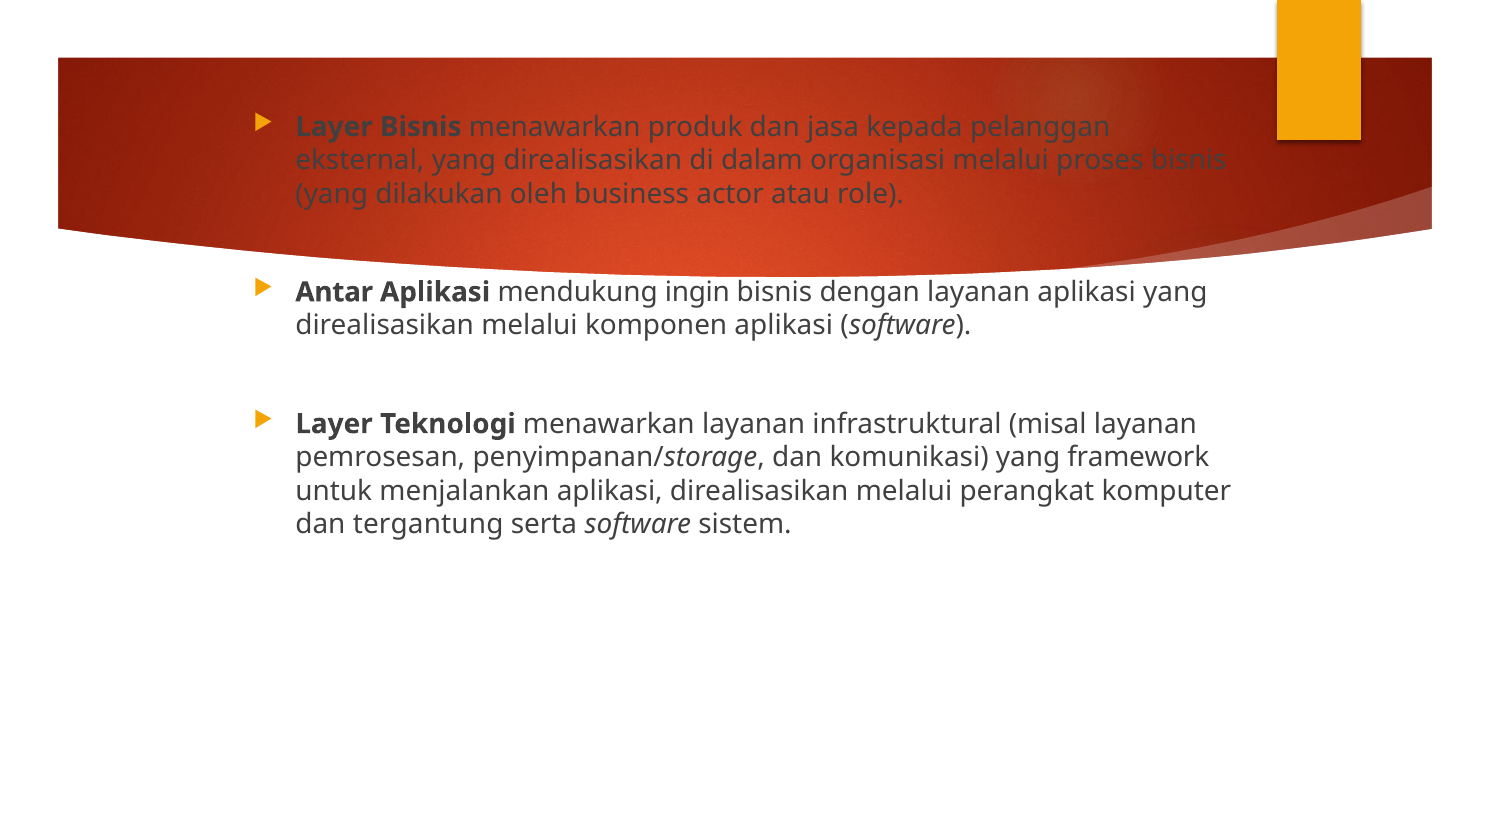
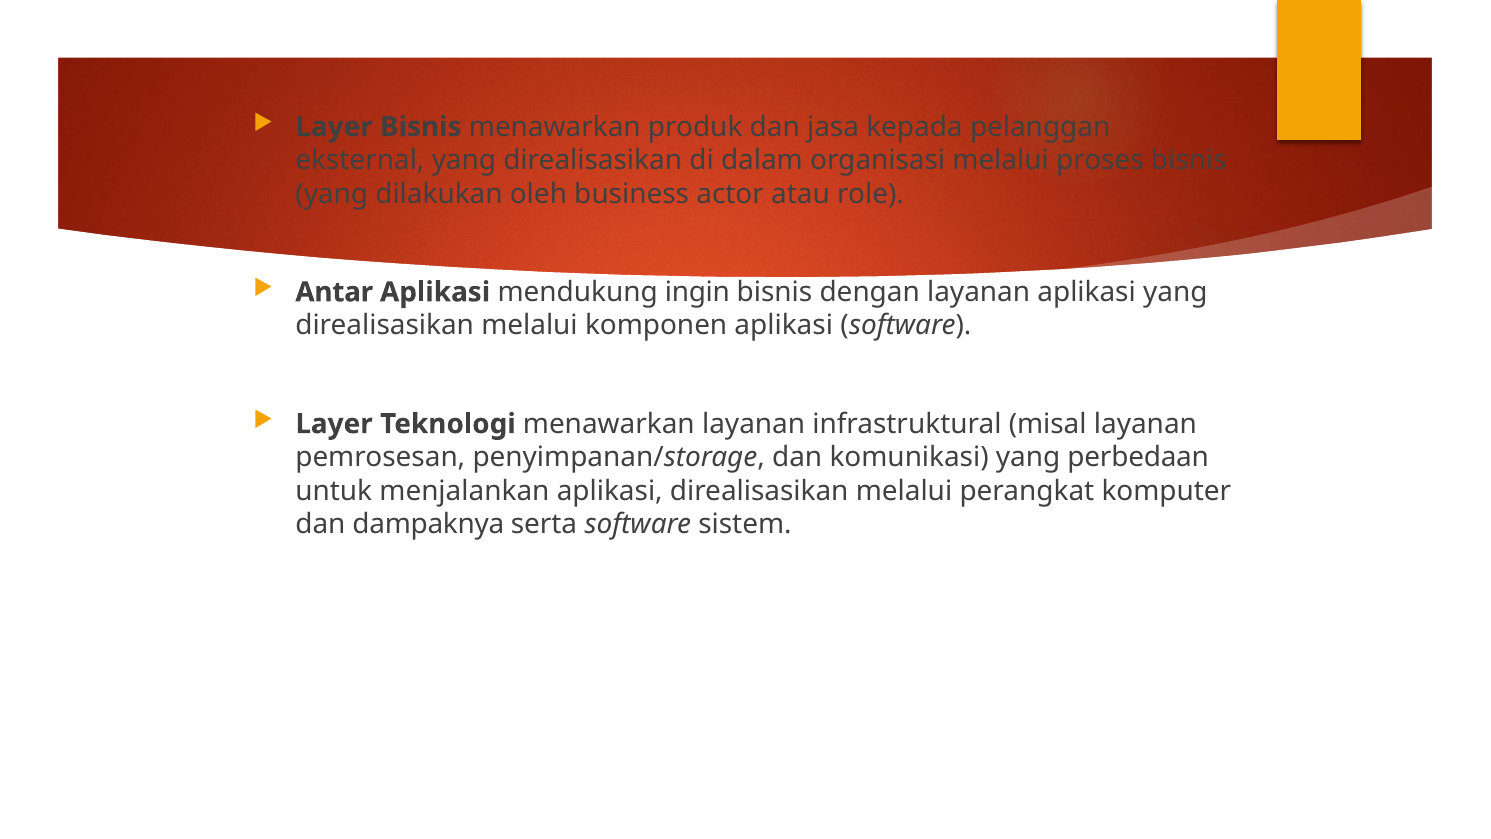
framework: framework -> perbedaan
tergantung: tergantung -> dampaknya
